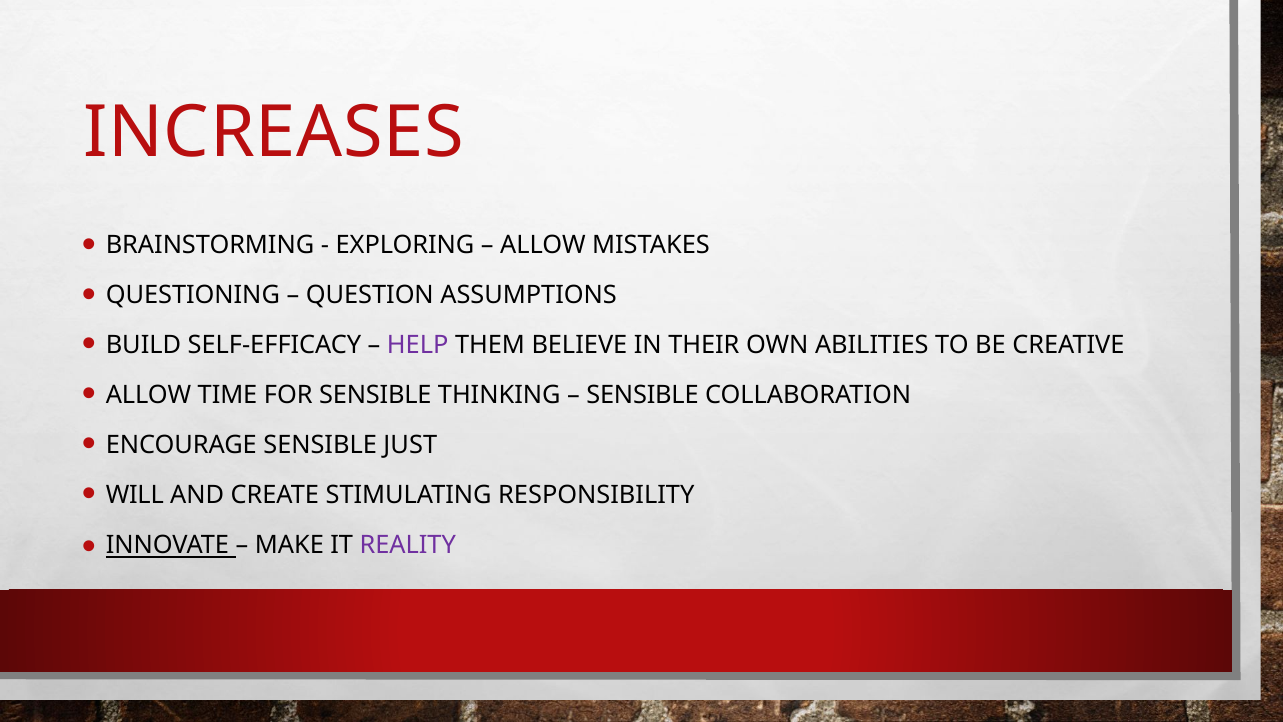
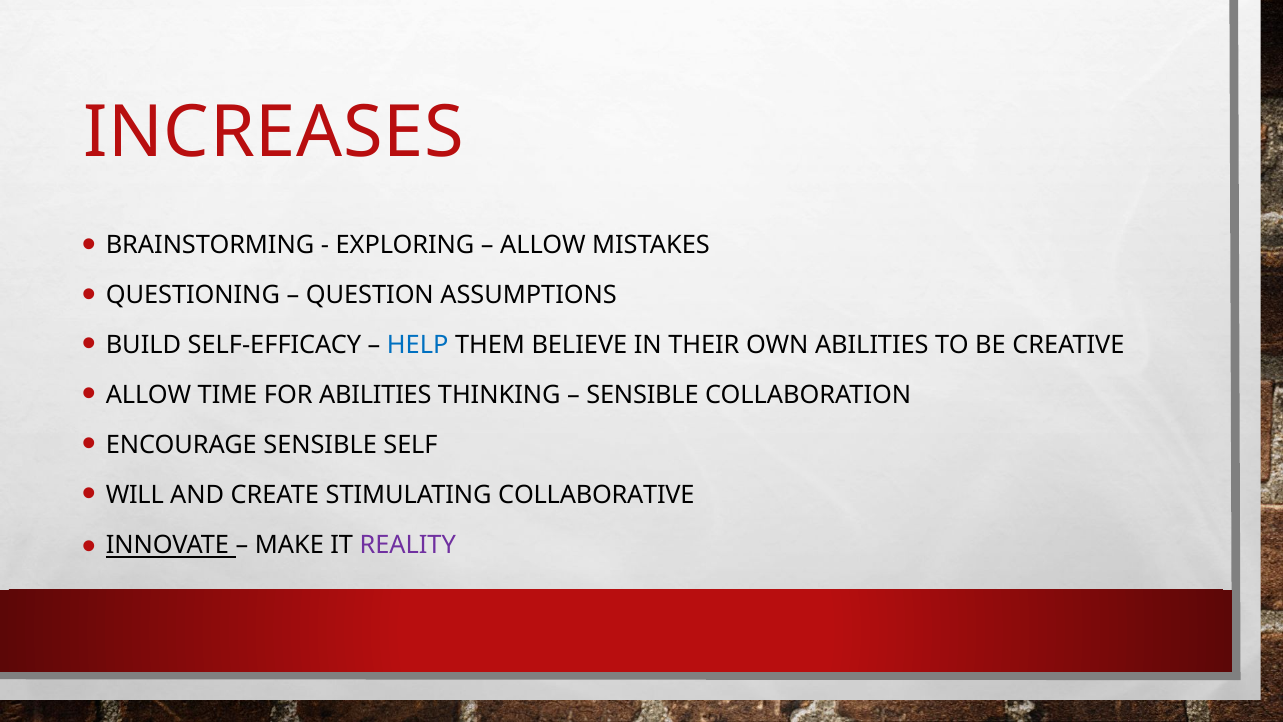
HELP colour: purple -> blue
FOR SENSIBLE: SENSIBLE -> ABILITIES
JUST: JUST -> SELF
RESPONSIBILITY: RESPONSIBILITY -> COLLABORATIVE
